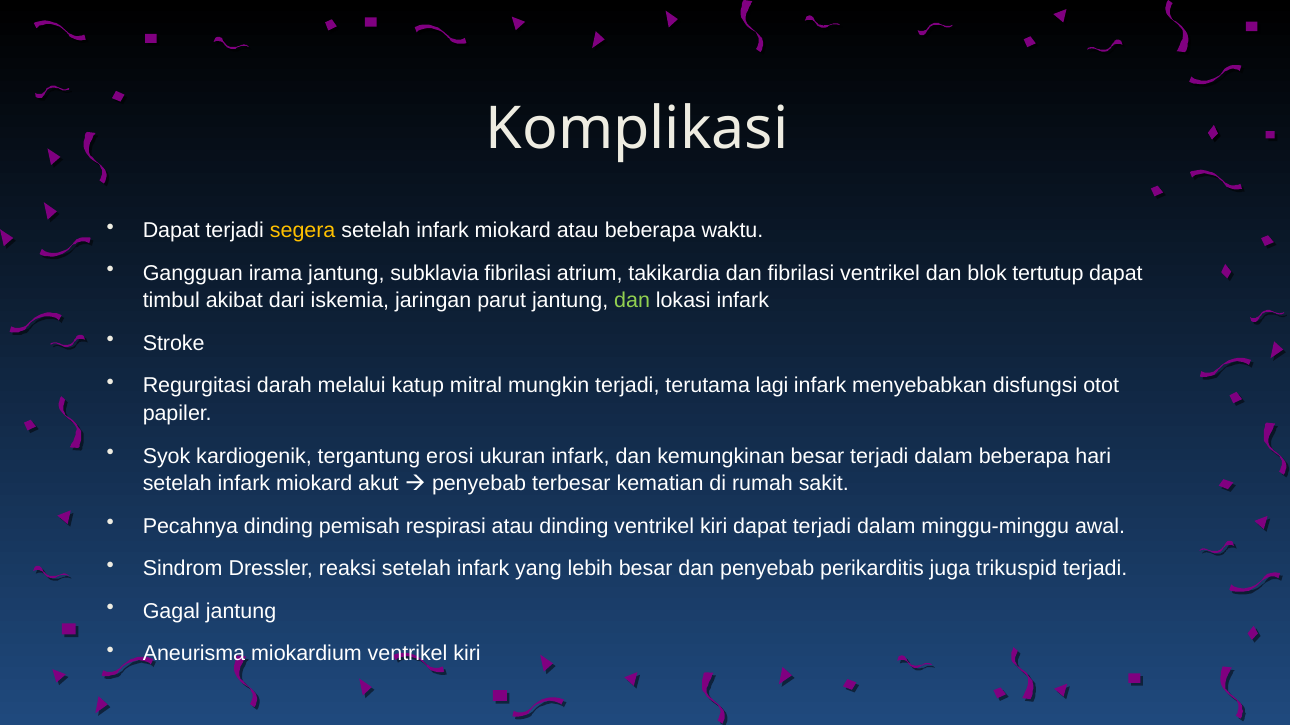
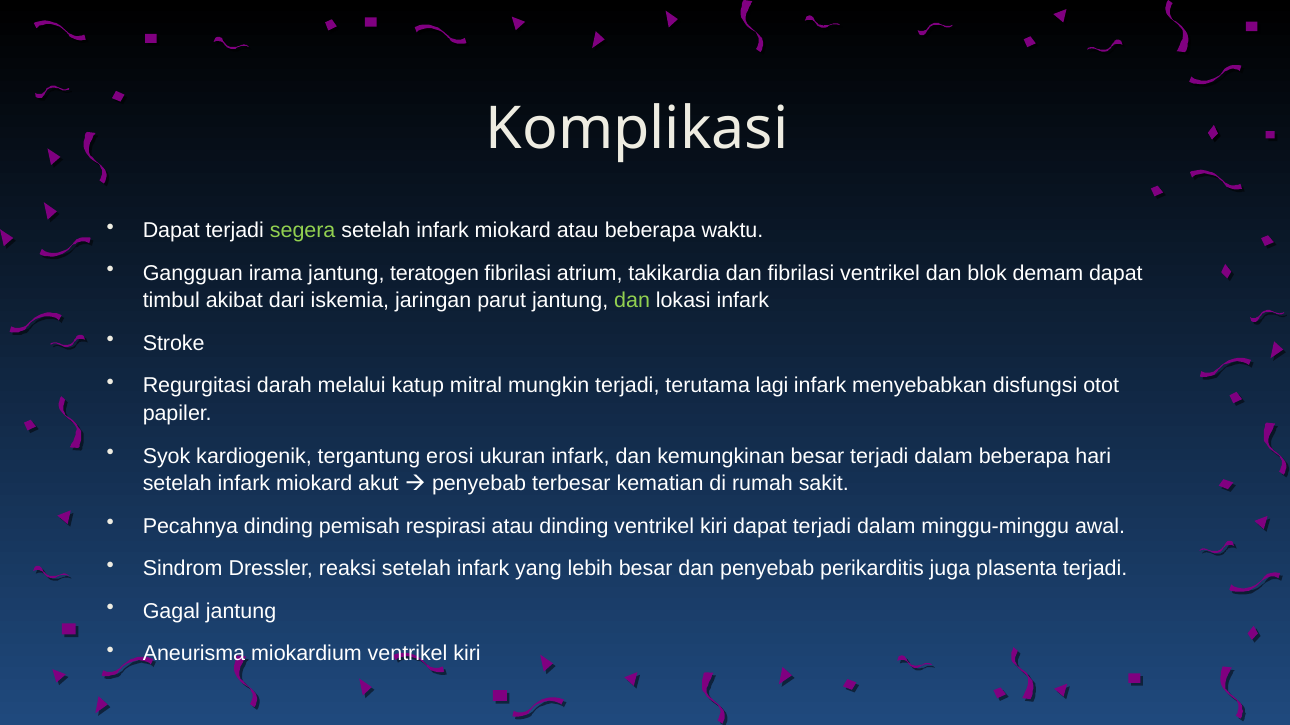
segera colour: yellow -> light green
subklavia: subklavia -> teratogen
tertutup: tertutup -> demam
trikuspid: trikuspid -> plasenta
